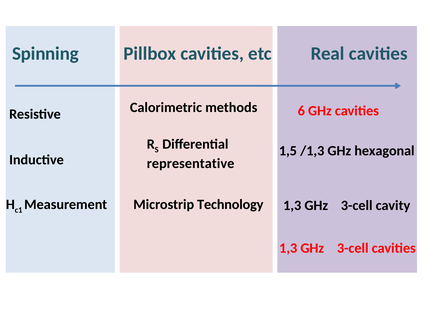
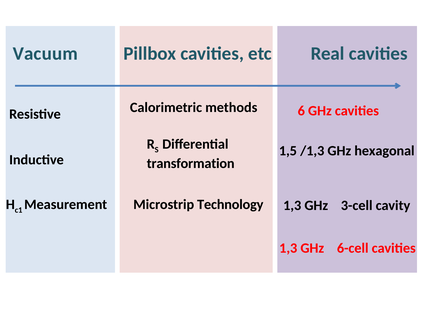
Spinning: Spinning -> Vacuum
representative: representative -> transformation
3-cell at (353, 249): 3-cell -> 6-cell
